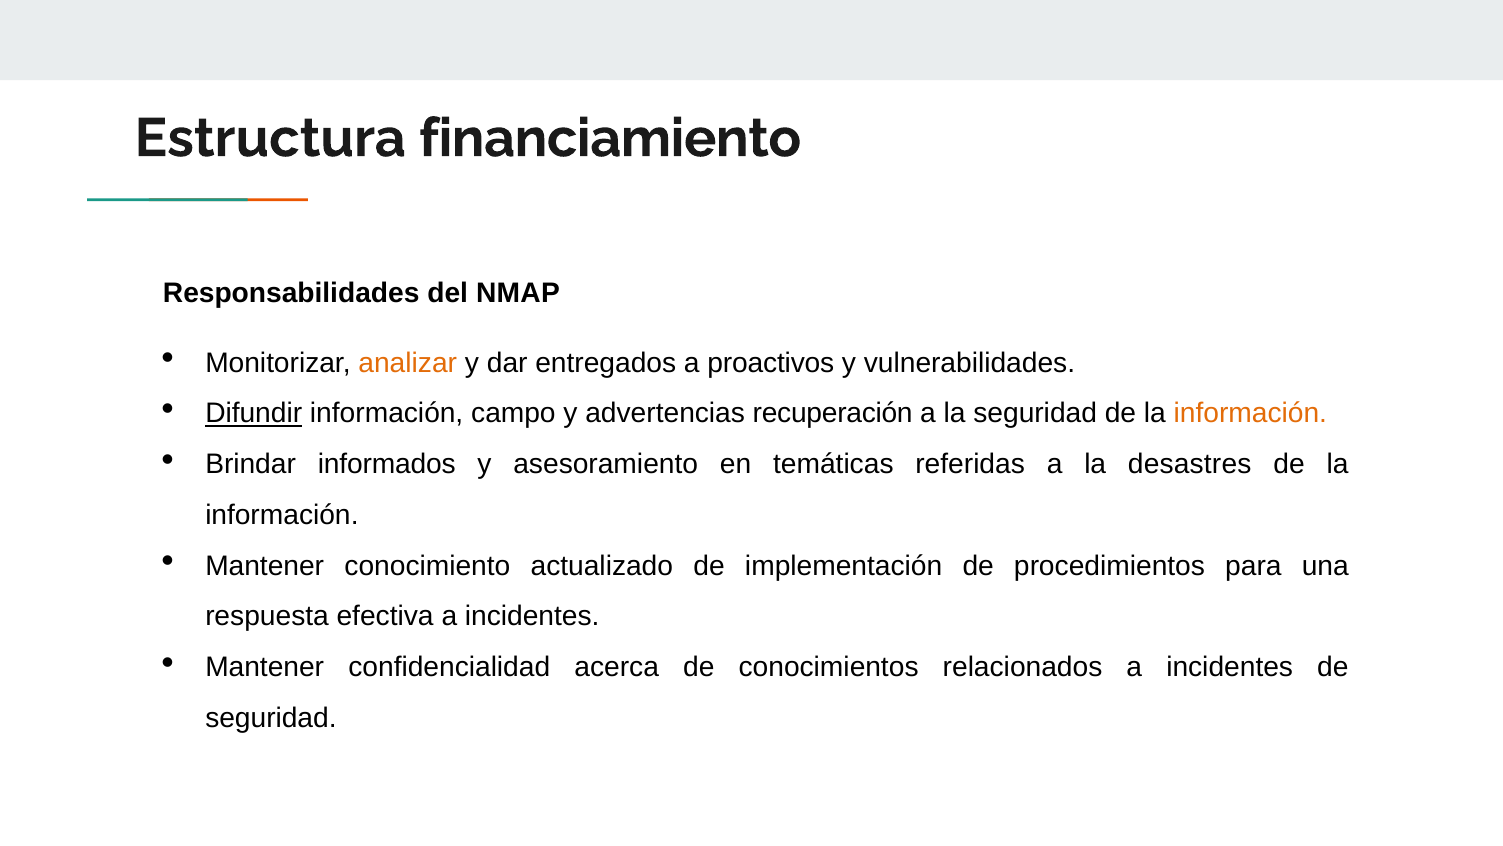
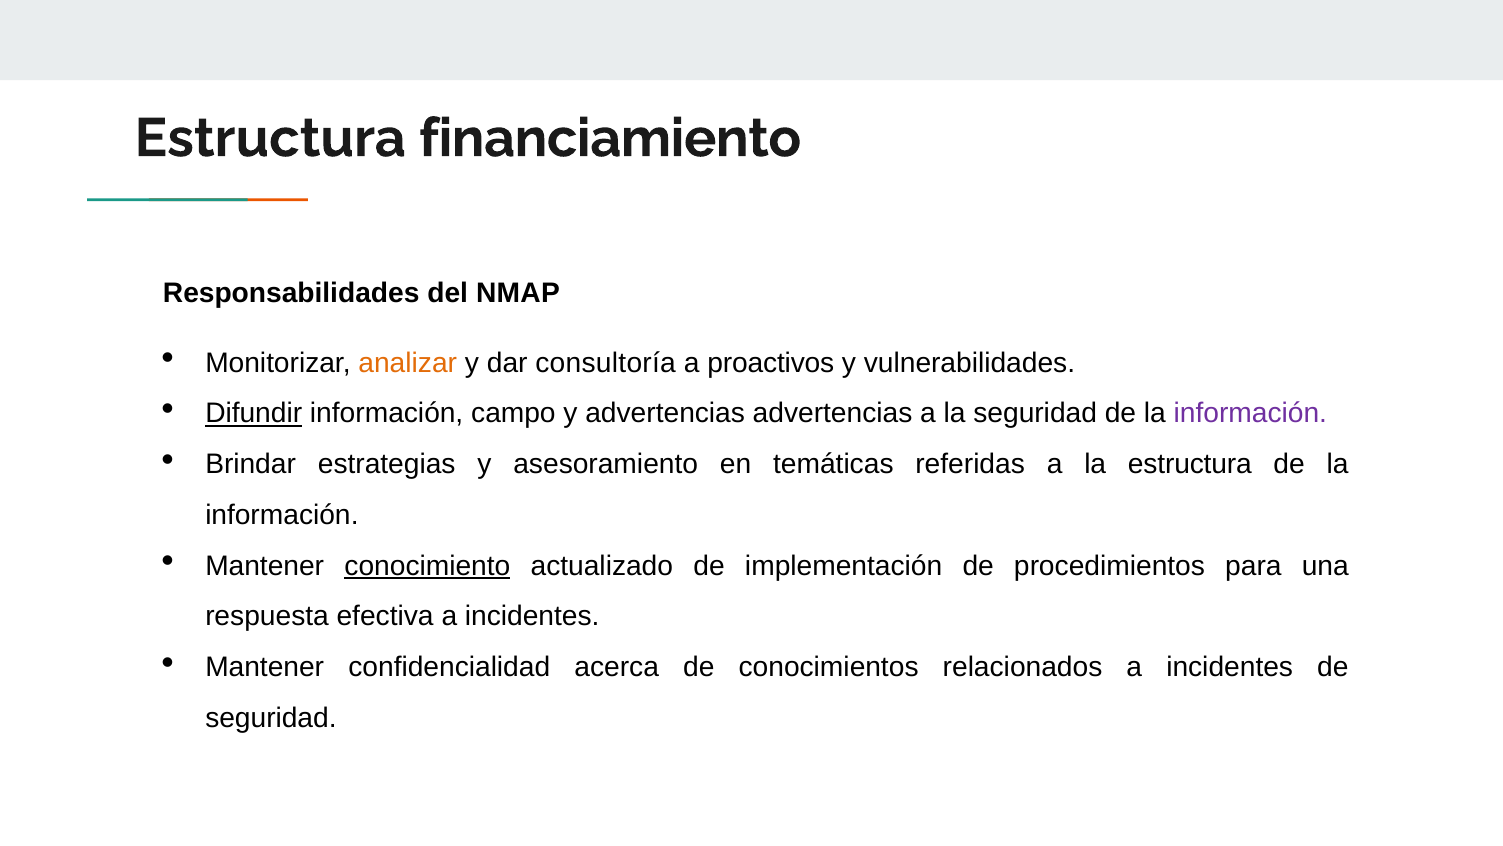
entregados: entregados -> consultoría
advertencias recuperación: recuperación -> advertencias
información at (1250, 413) colour: orange -> purple
informados: informados -> estrategias
la desastres: desastres -> estructura
conocimiento underline: none -> present
